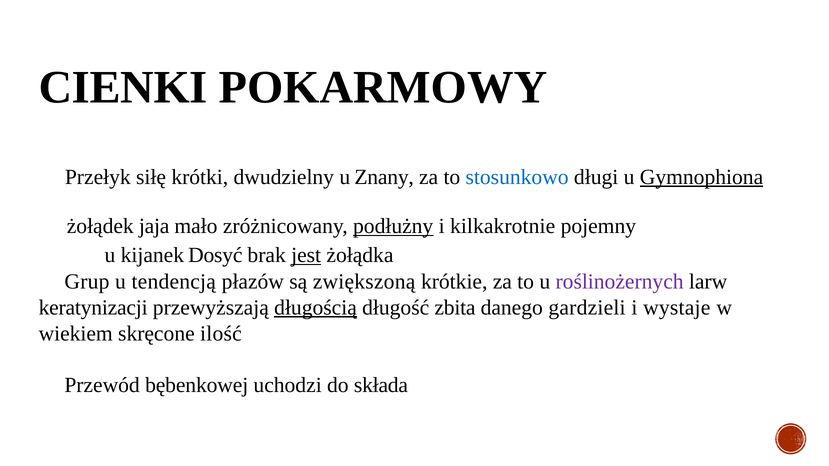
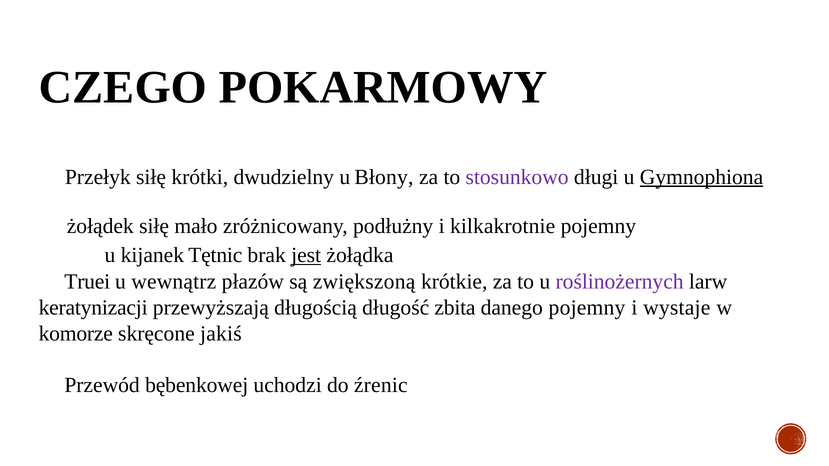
CIENKI: CIENKI -> CZEGO
Znany: Znany -> Błony
stosunkowo colour: blue -> purple
żołądek jaja: jaja -> siłę
podłużny underline: present -> none
Dosyć: Dosyć -> Tętnic
Grup: Grup -> Truei
tendencją: tendencją -> wewnątrz
długością underline: present -> none
danego gardzieli: gardzieli -> pojemny
wiekiem: wiekiem -> komorze
ilość: ilość -> jakiś
składa: składa -> źrenic
